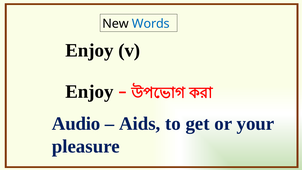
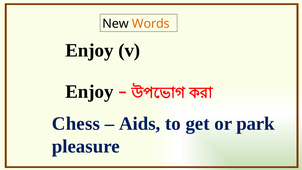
Words colour: blue -> orange
Audio: Audio -> Chess
your: your -> park
